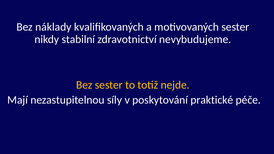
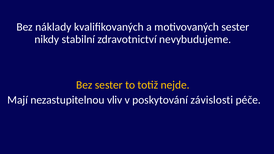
síly: síly -> vliv
praktické: praktické -> závislosti
